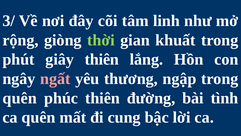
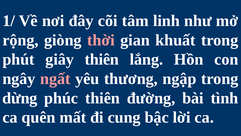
3/: 3/ -> 1/
thời colour: light green -> pink
quên at (20, 98): quên -> dừng
